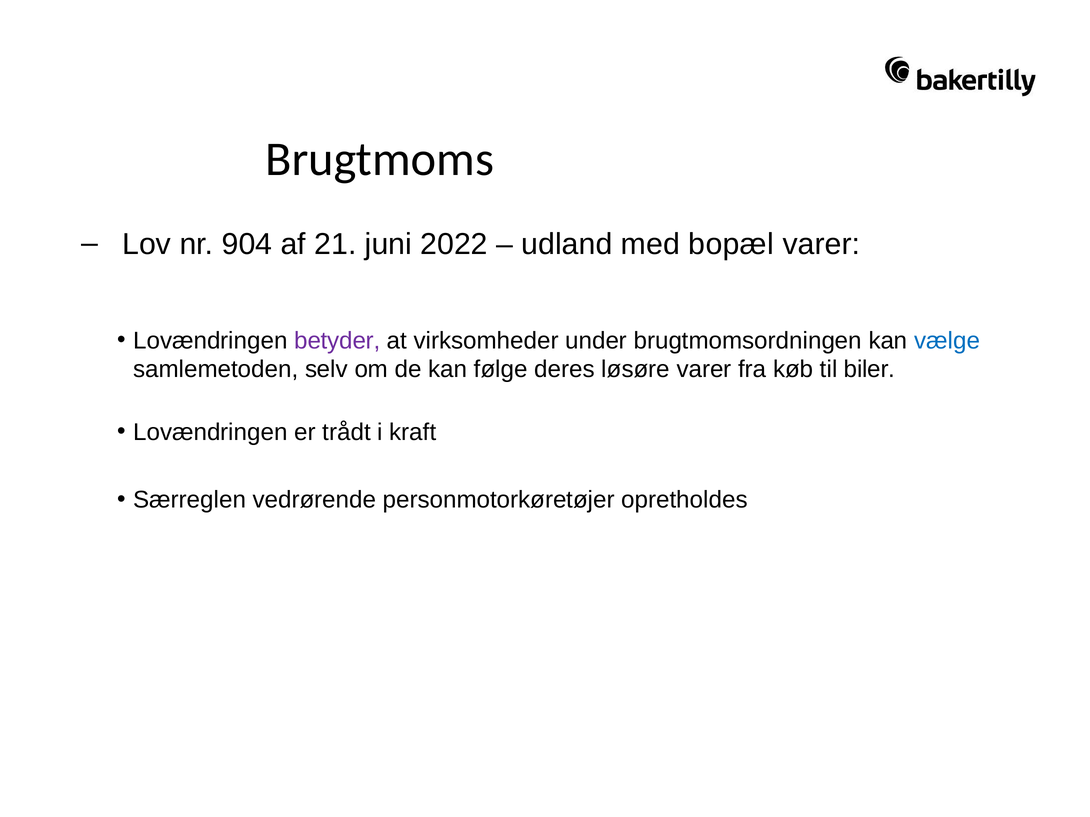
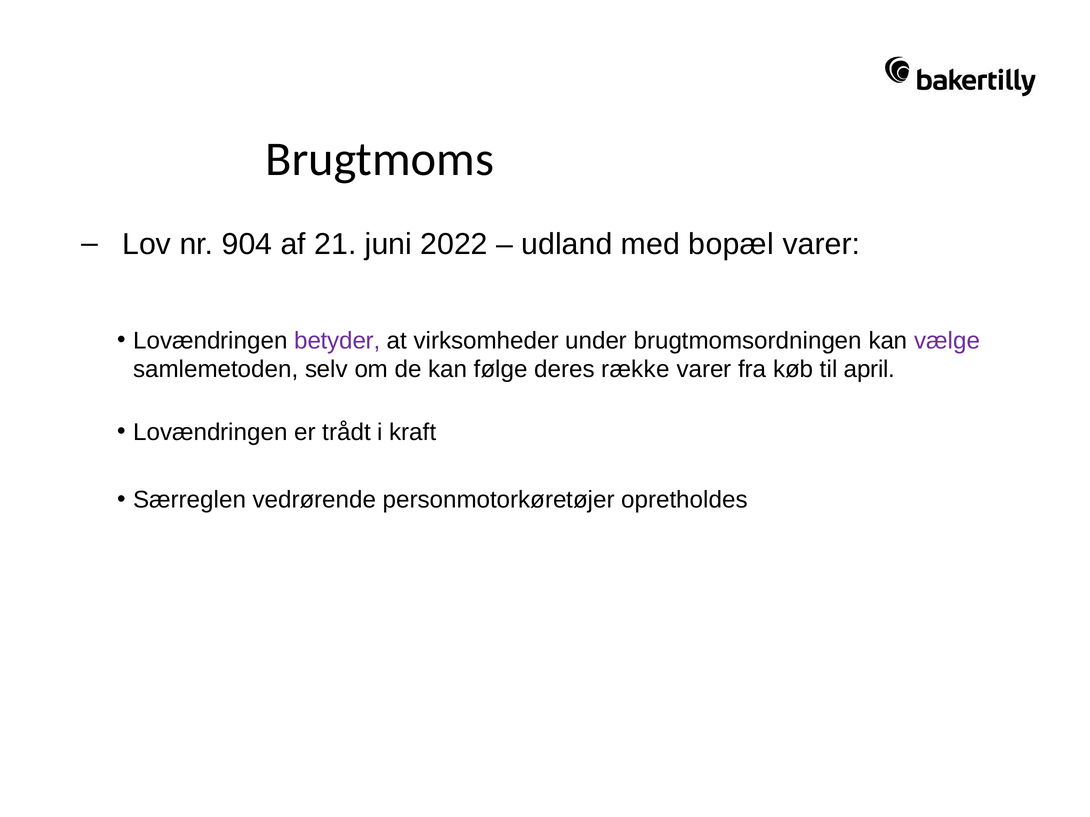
vælge colour: blue -> purple
løsøre: løsøre -> række
biler: biler -> april
